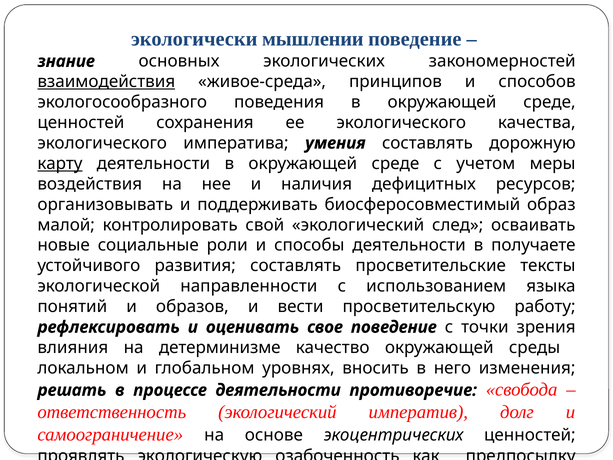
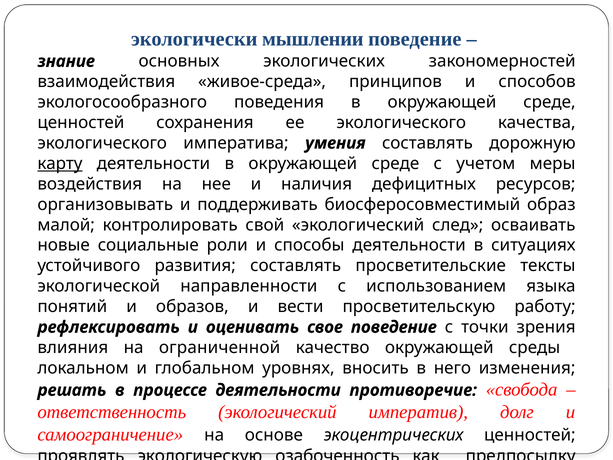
взаимодействия underline: present -> none
получаете: получаете -> ситуациях
детерминизме: детерминизме -> ограниченной
